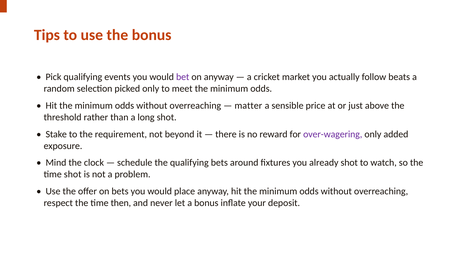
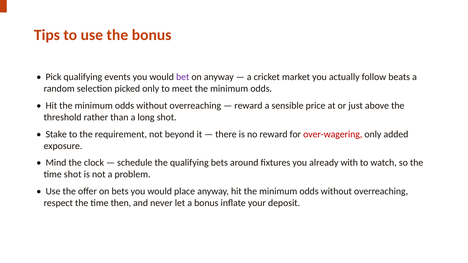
matter at (248, 106): matter -> reward
over-wagering colour: purple -> red
already shot: shot -> with
